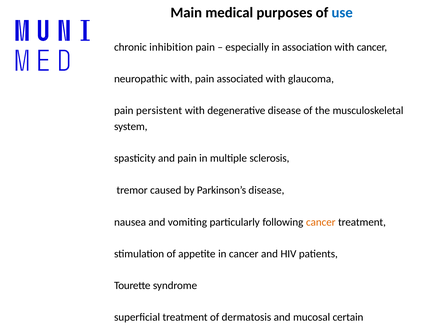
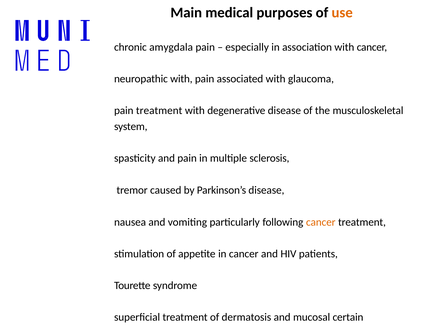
use colour: blue -> orange
inhibition: inhibition -> amygdala
pain persistent: persistent -> treatment
